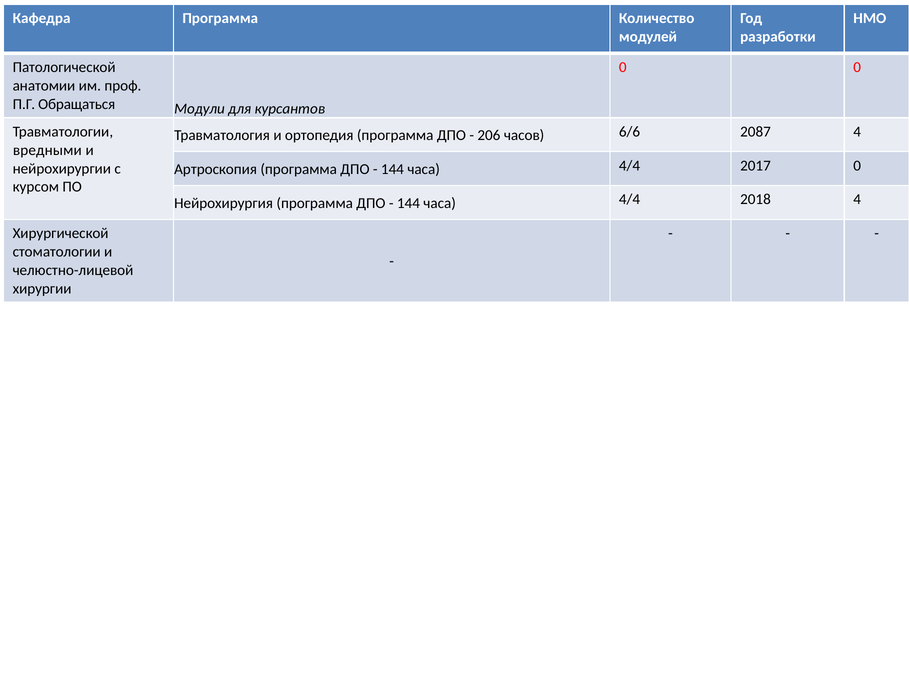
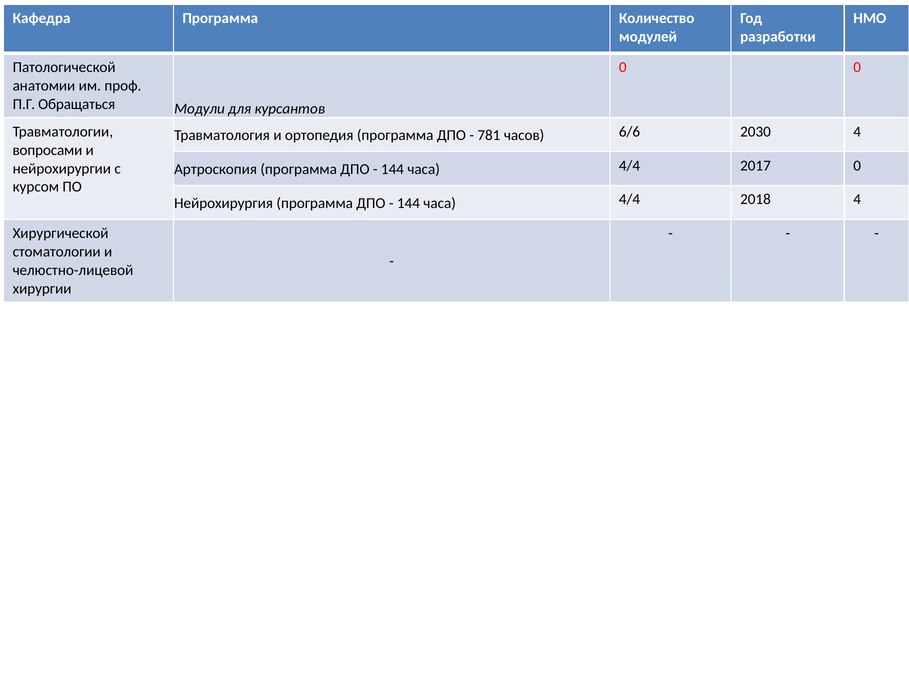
206: 206 -> 781
2087: 2087 -> 2030
вредными: вредными -> вопросами
